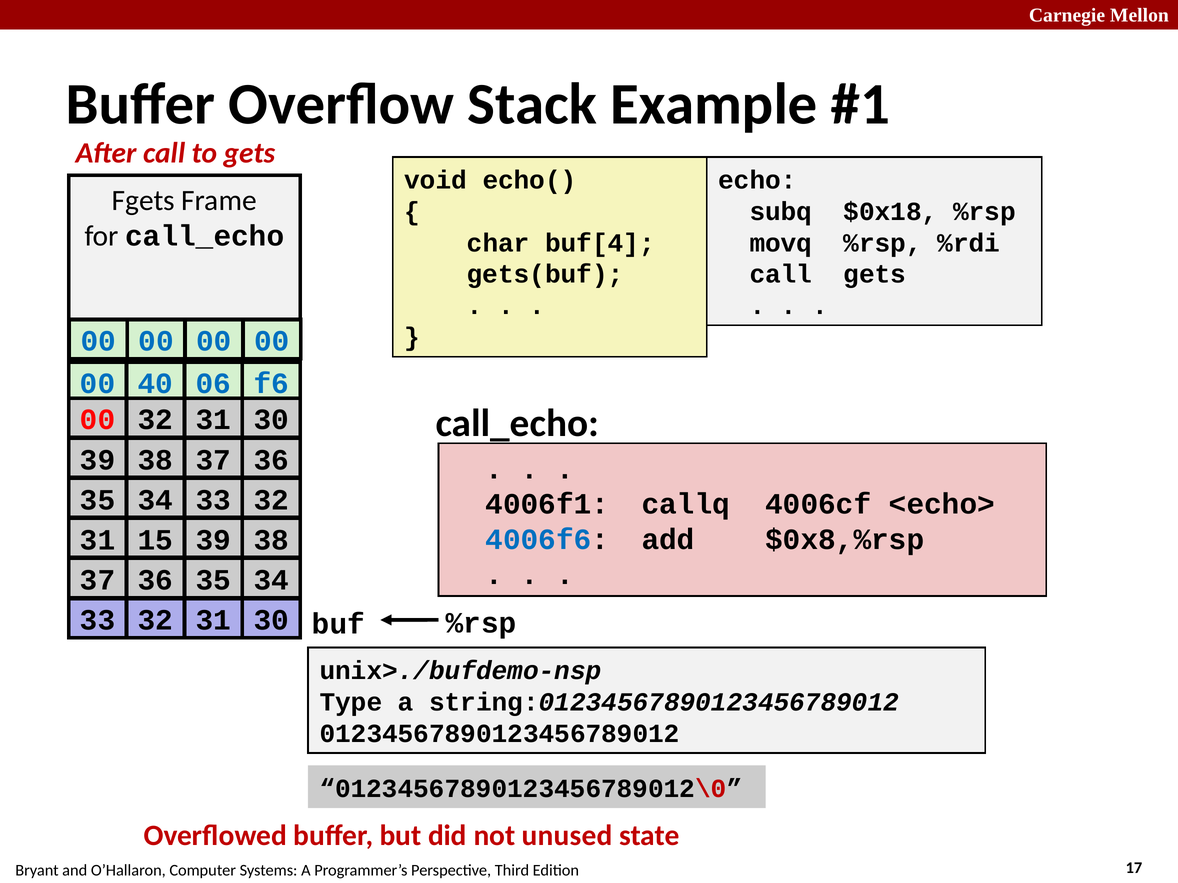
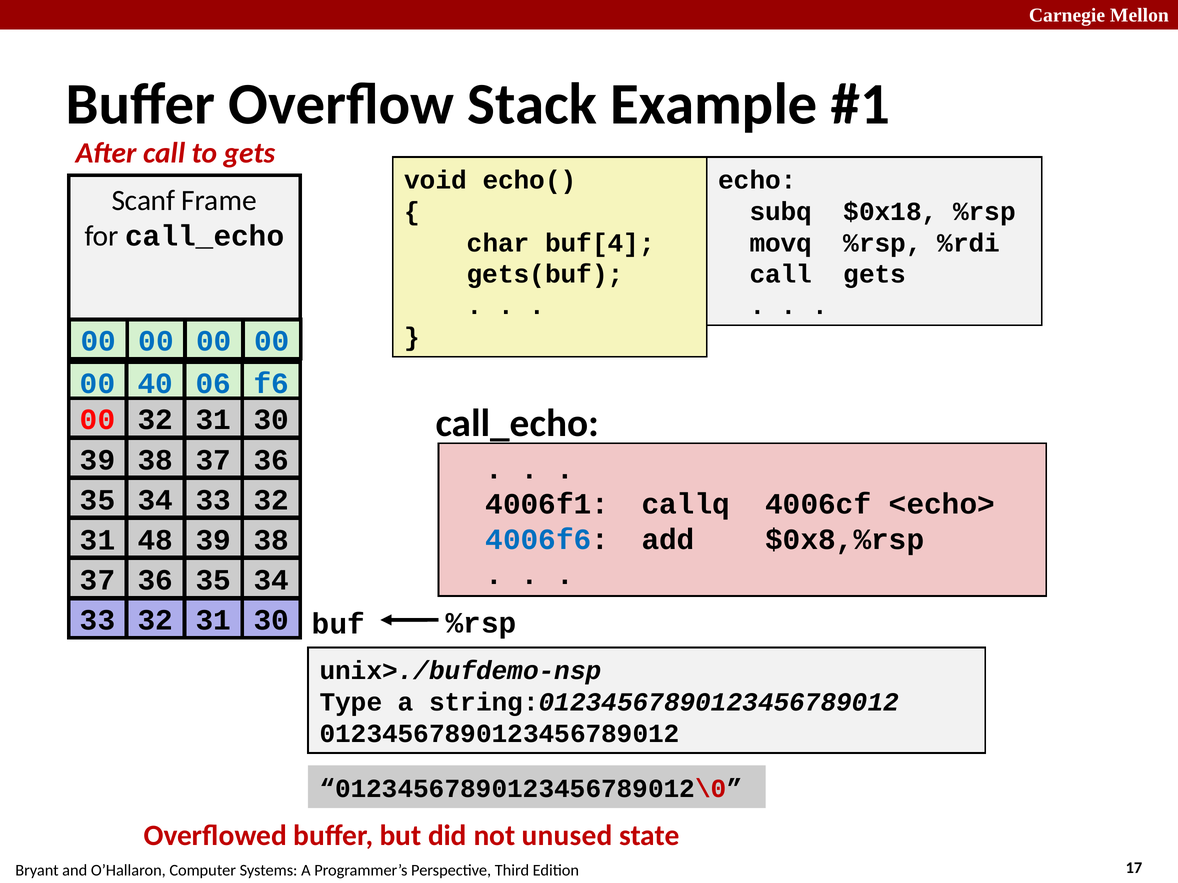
Fgets: Fgets -> Scanf
15: 15 -> 48
